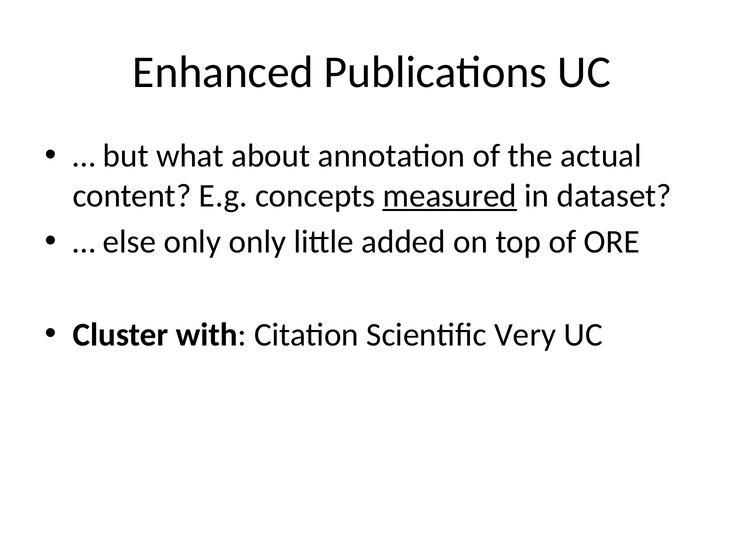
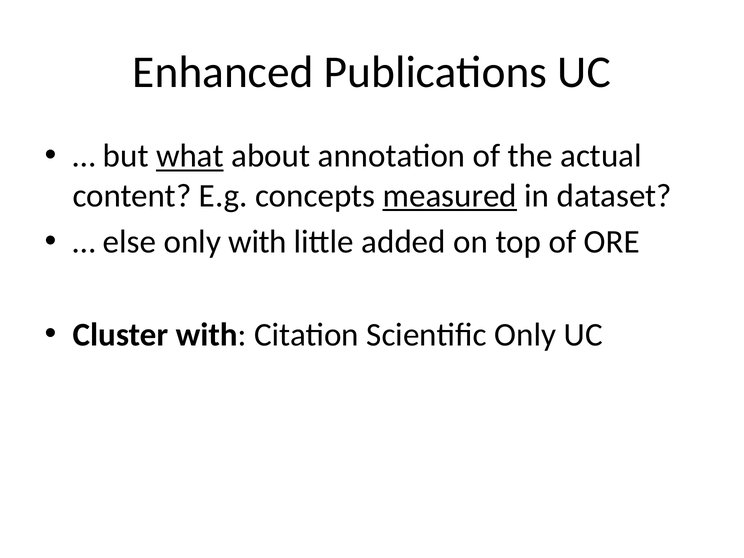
what underline: none -> present
only only: only -> with
Scientific Very: Very -> Only
